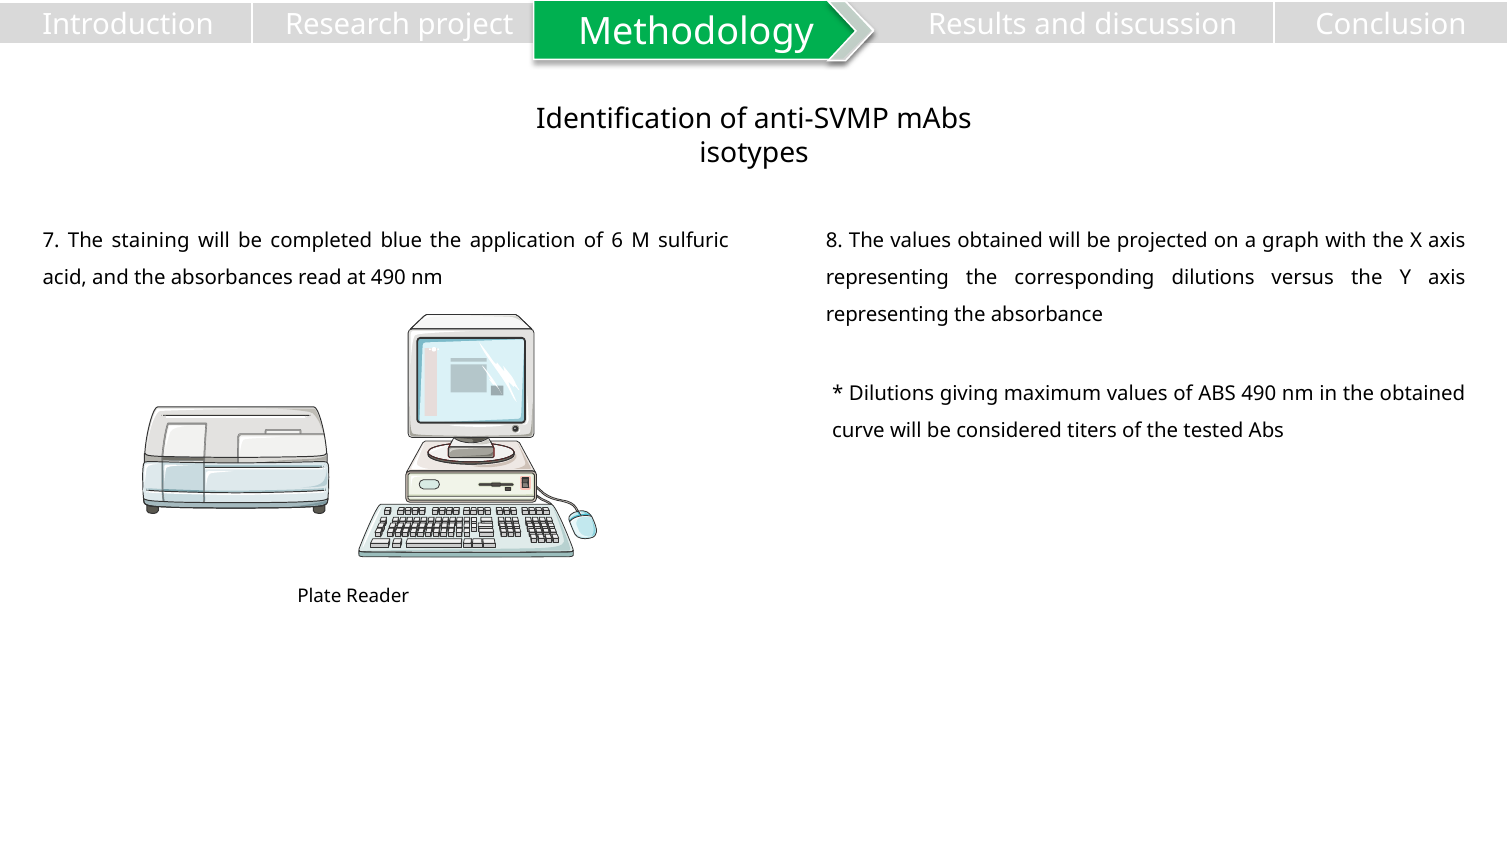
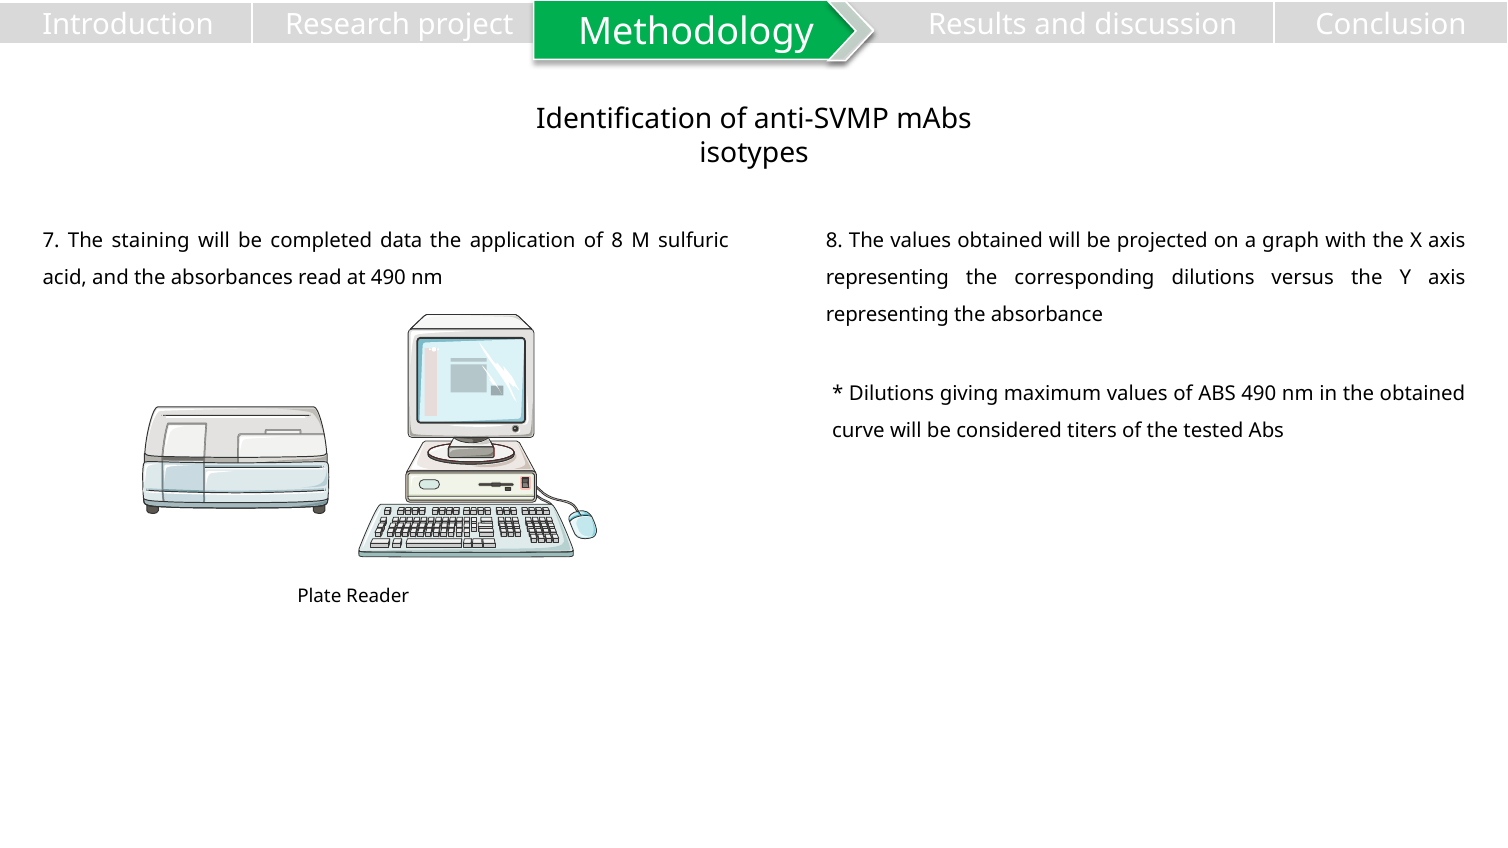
blue: blue -> data
of 6: 6 -> 8
